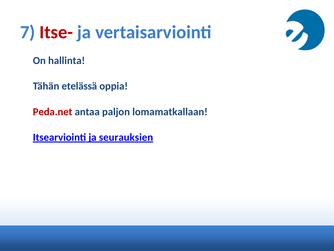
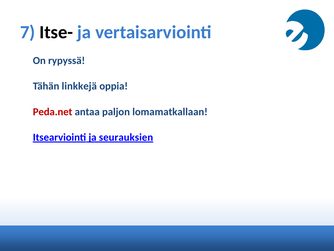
Itse- colour: red -> black
hallinta: hallinta -> rypyssä
etelässä: etelässä -> linkkejä
